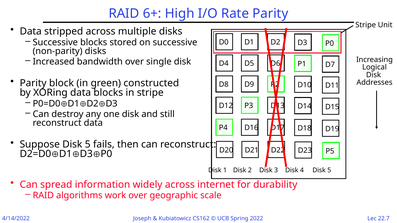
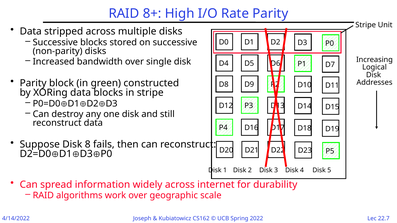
6+: 6+ -> 8+
Suppose Disk 5: 5 -> 8
